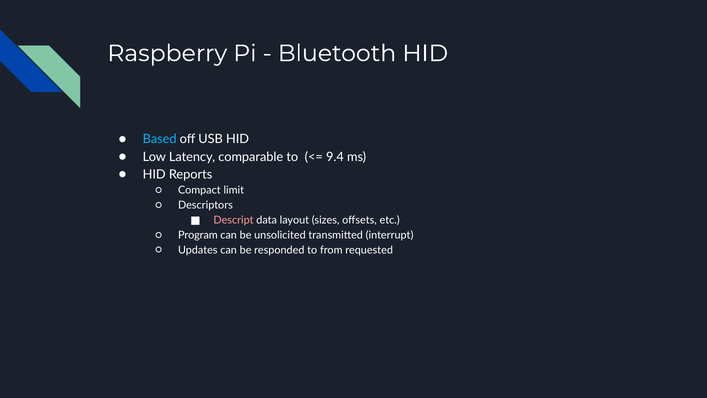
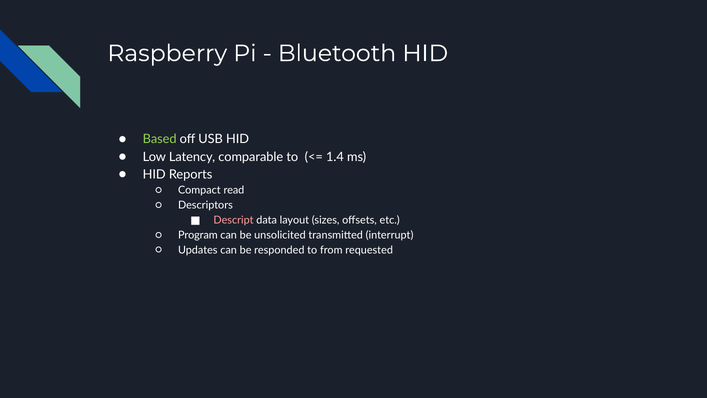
Based colour: light blue -> light green
9.4: 9.4 -> 1.4
limit: limit -> read
